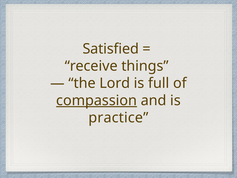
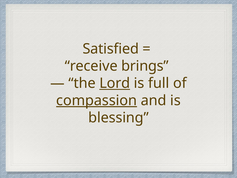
things: things -> brings
Lord underline: none -> present
practice: practice -> blessing
